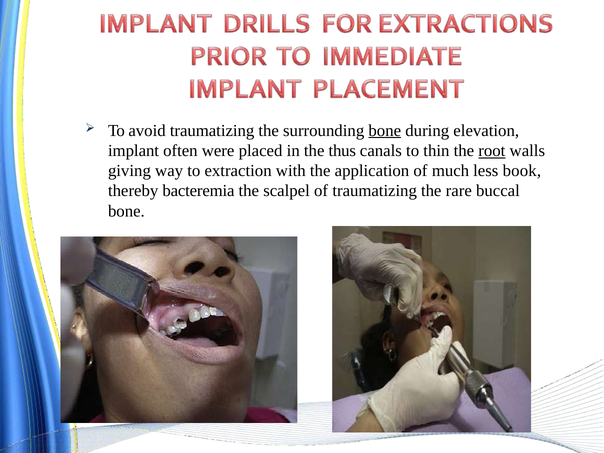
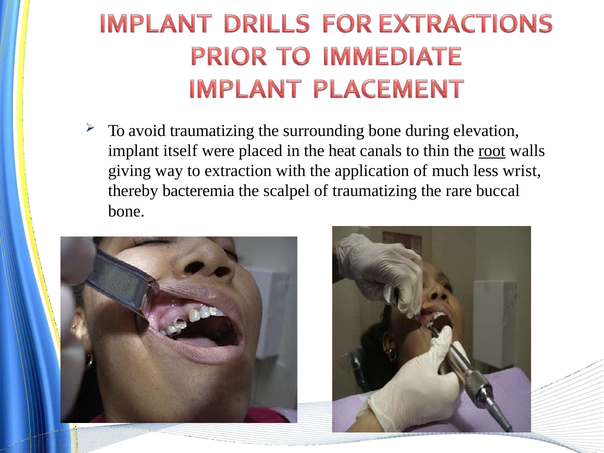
bone at (385, 131) underline: present -> none
often: often -> itself
thus: thus -> heat
book: book -> wrist
